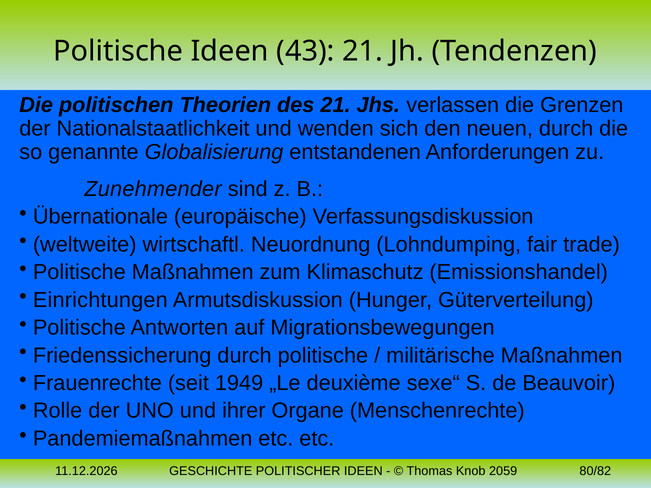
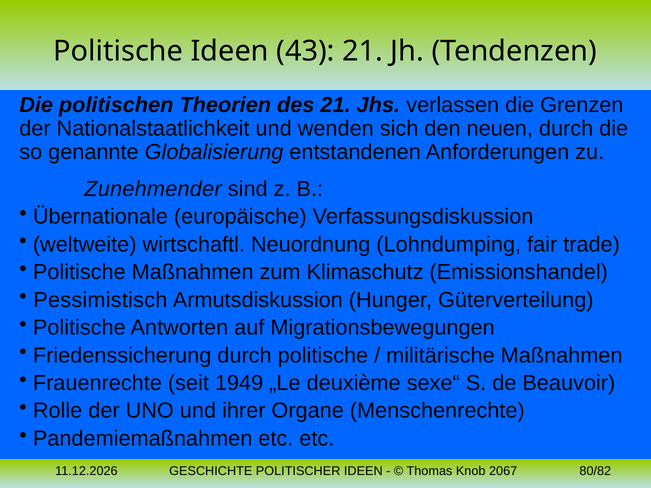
Einrichtungen: Einrichtungen -> Pessimistisch
2059: 2059 -> 2067
